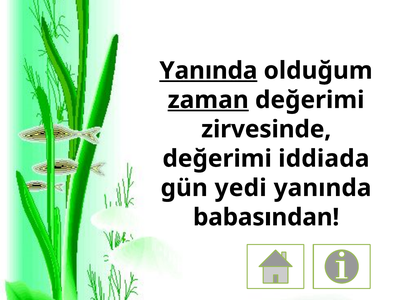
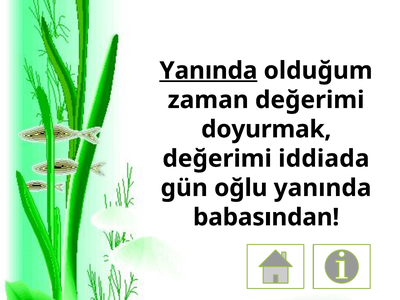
zaman underline: present -> none
zirvesinde: zirvesinde -> doyurmak
yedi: yedi -> oğlu
